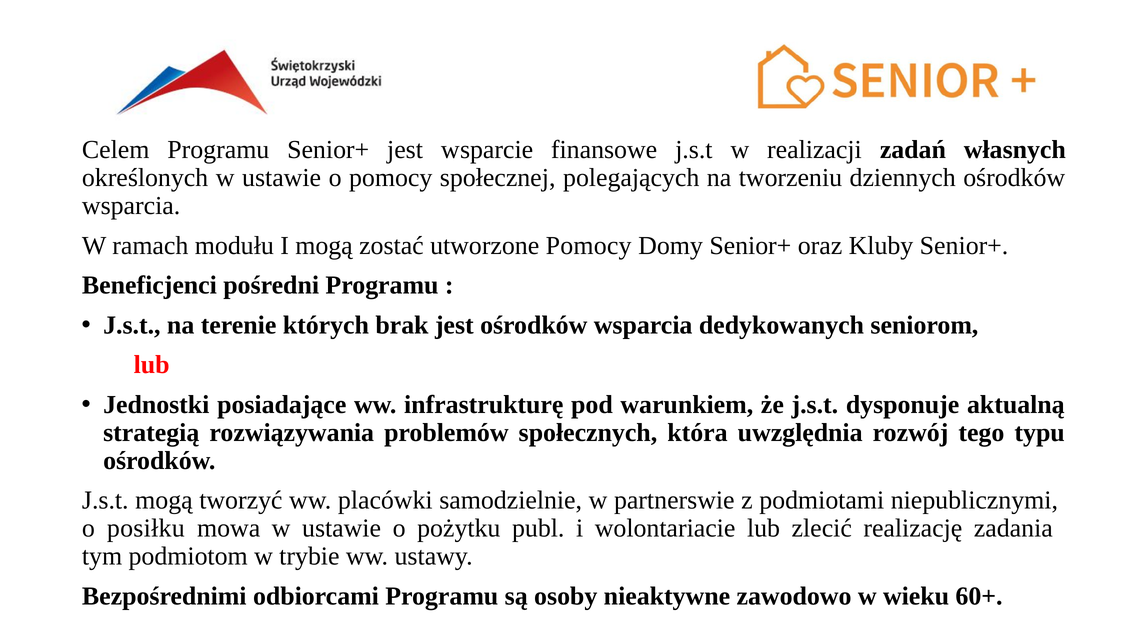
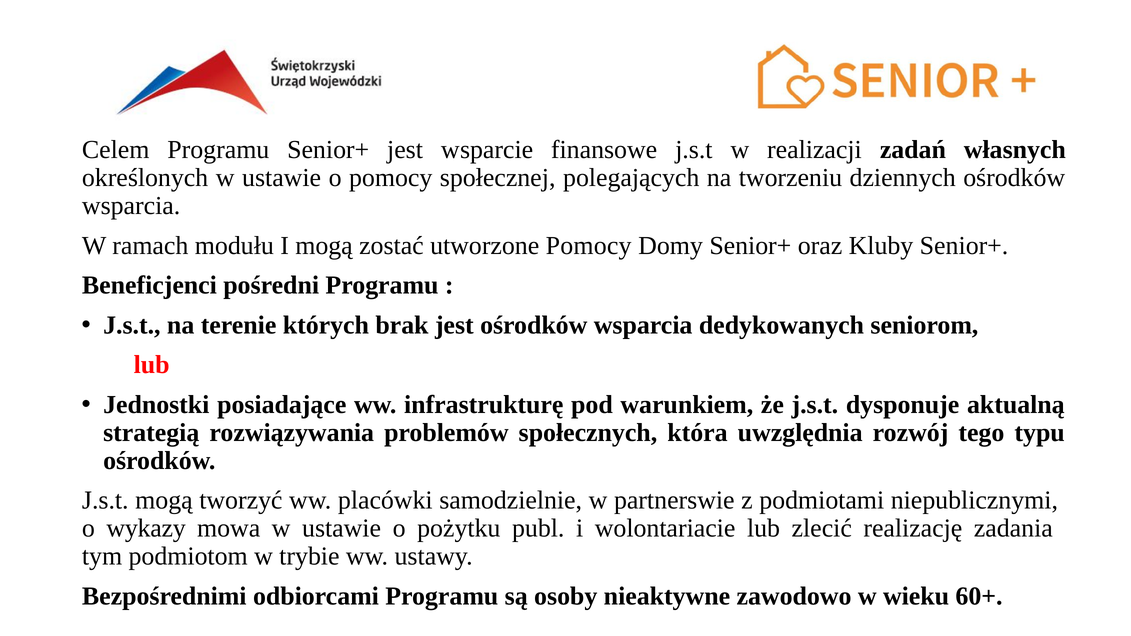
posiłku: posiłku -> wykazy
